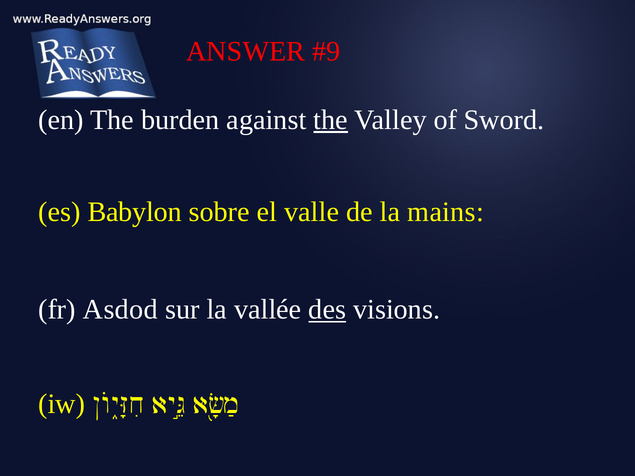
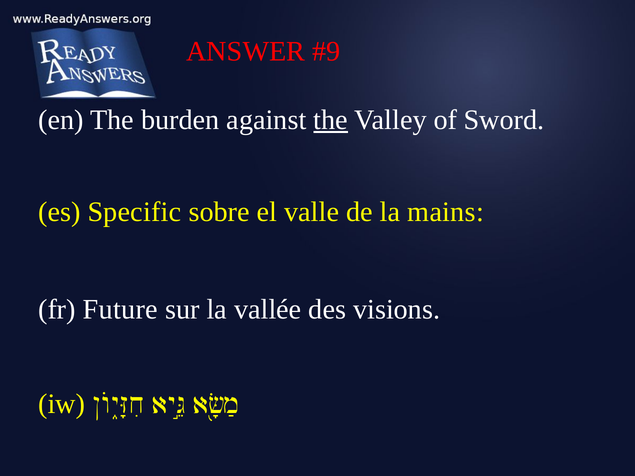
Babylon: Babylon -> Specific
Asdod: Asdod -> Future
des underline: present -> none
